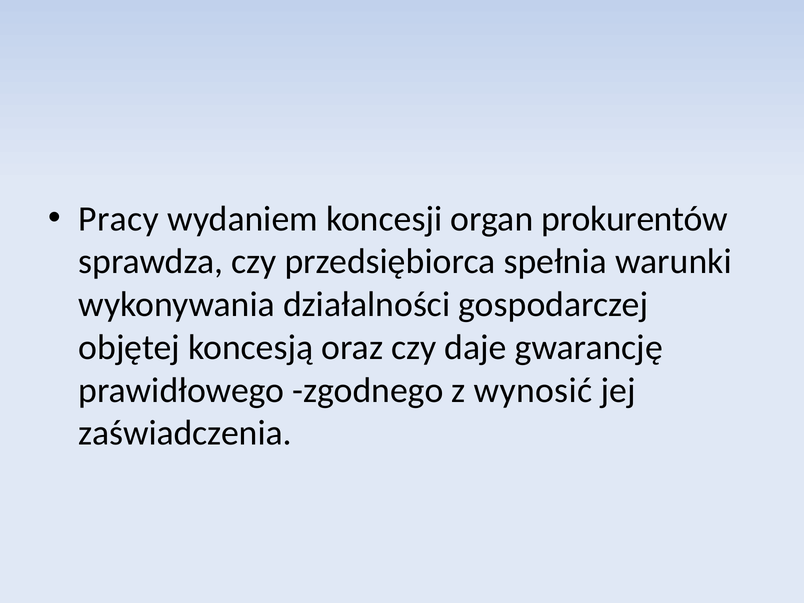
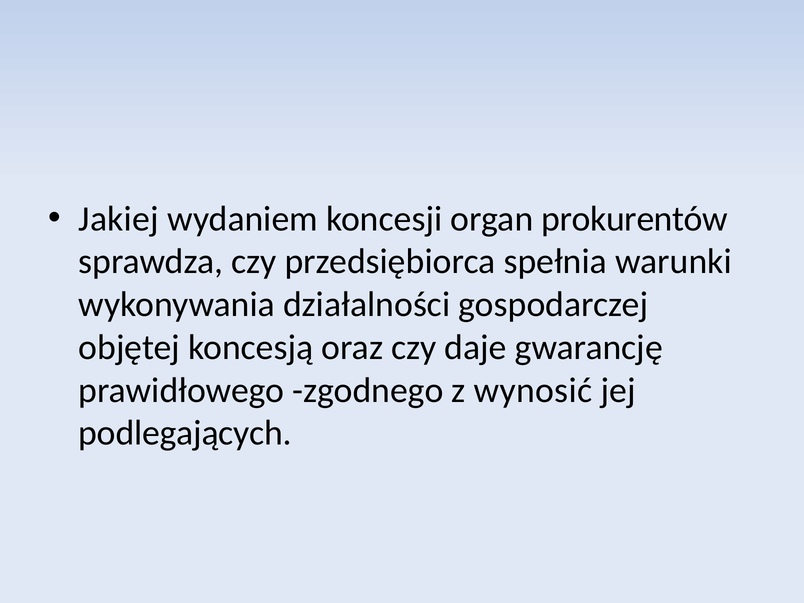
Pracy: Pracy -> Jakiej
zaświadczenia: zaświadczenia -> podlegających
